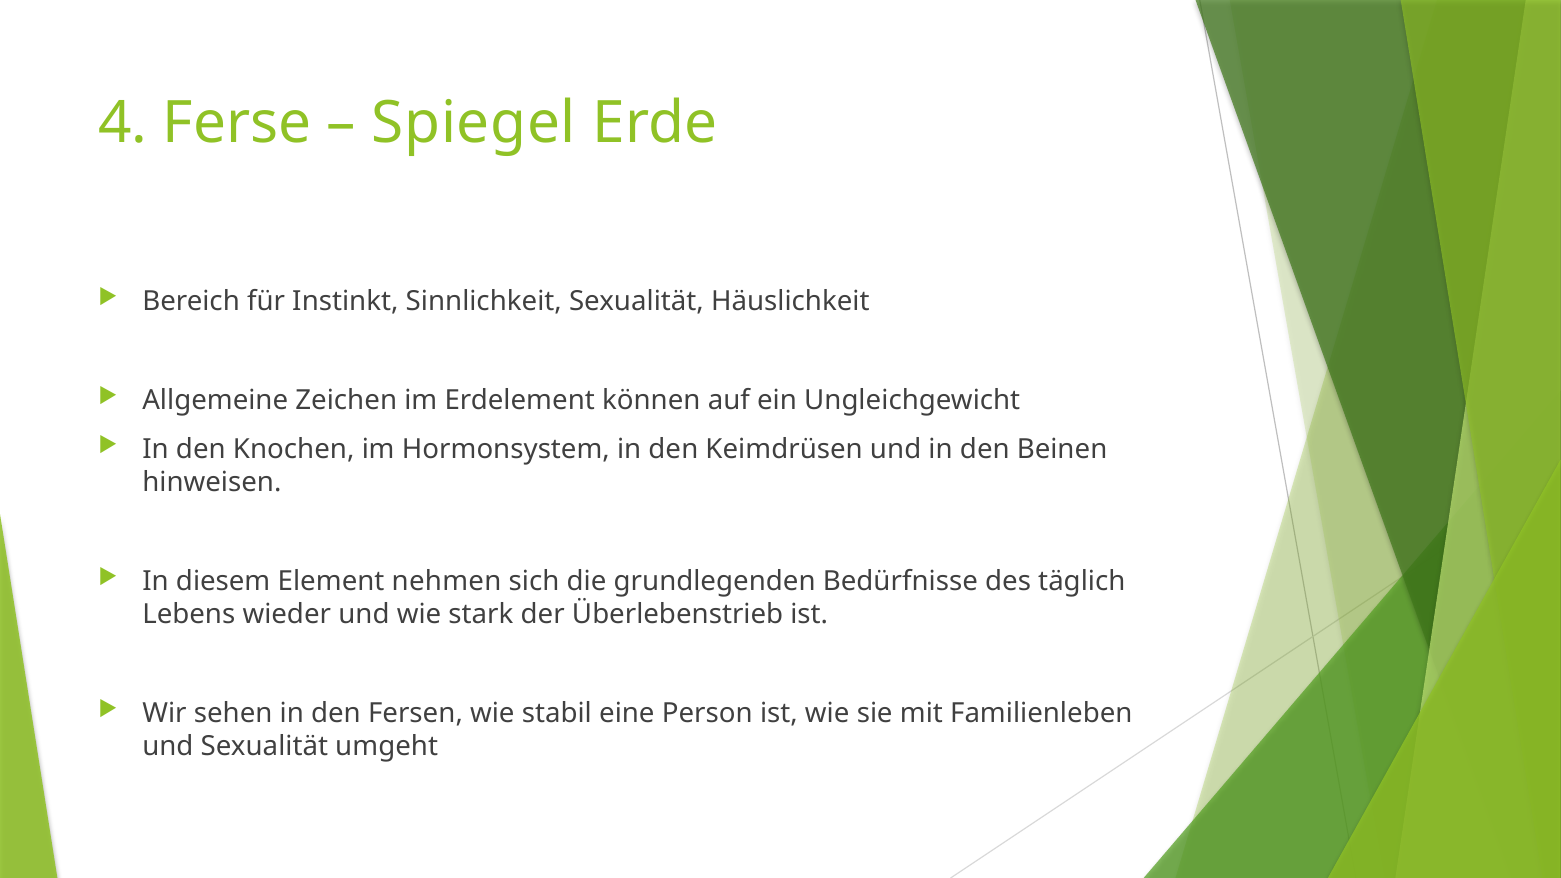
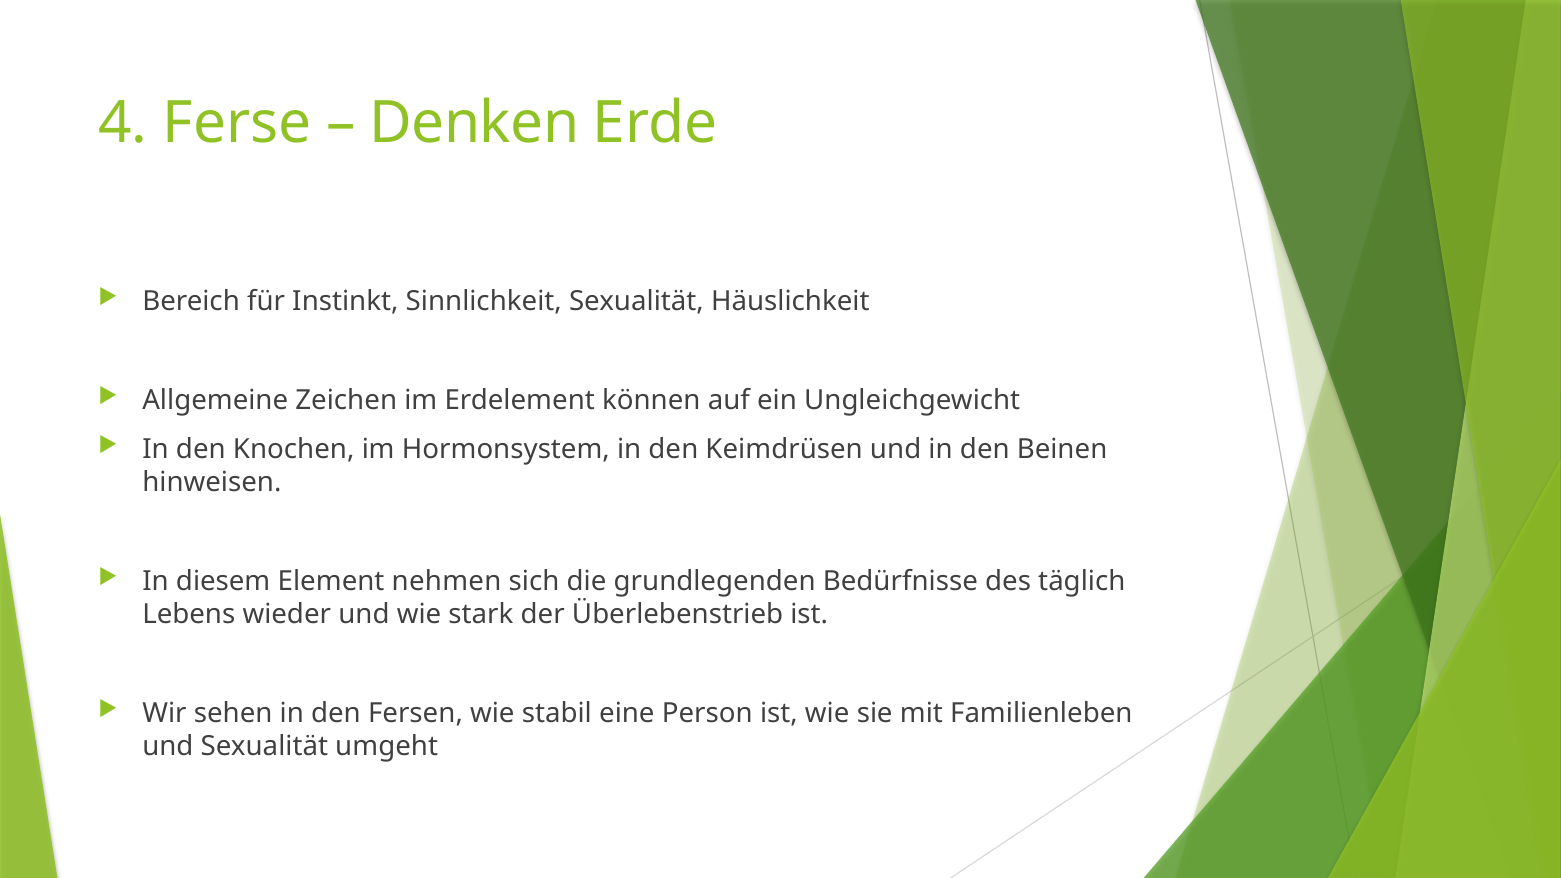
Spiegel: Spiegel -> Denken
